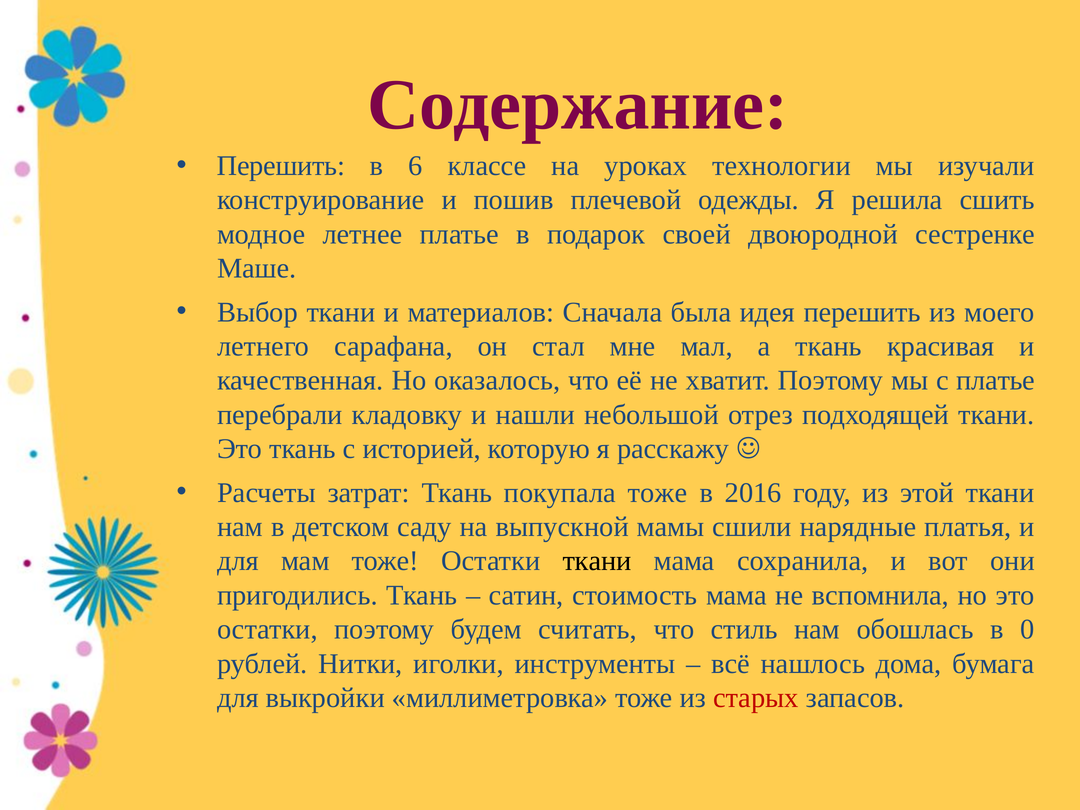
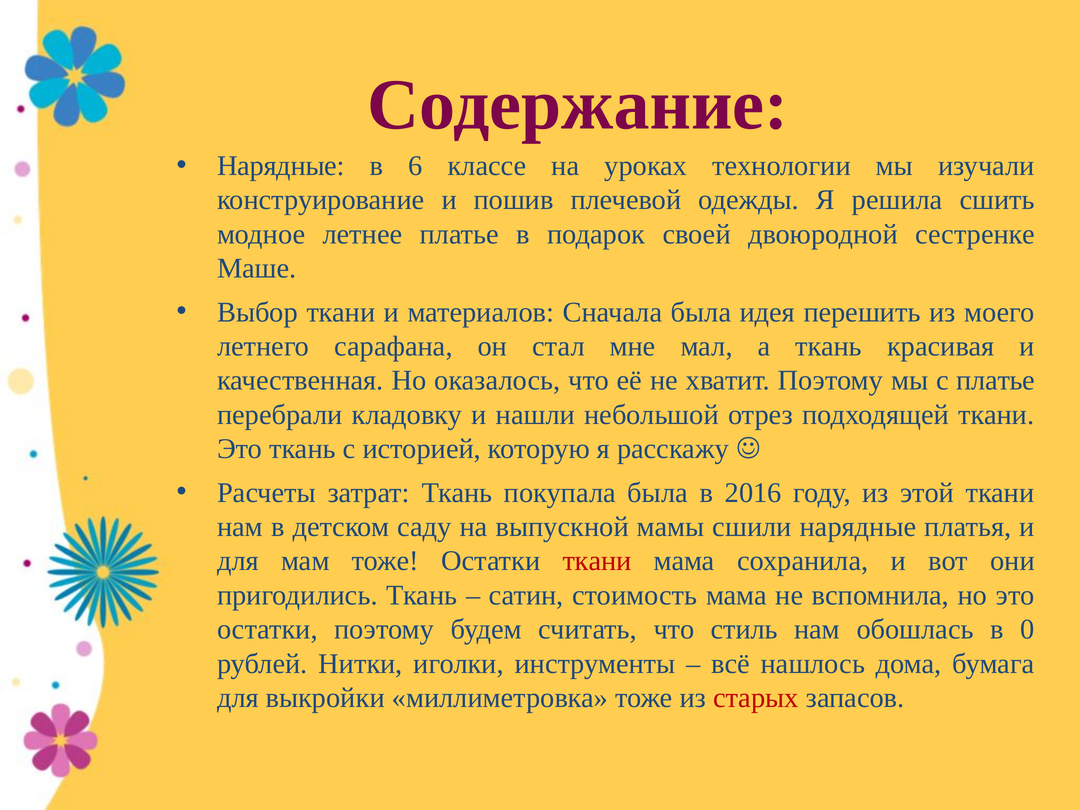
Перешить at (281, 166): Перешить -> Нарядные
покупала тоже: тоже -> была
ткани at (597, 561) colour: black -> red
